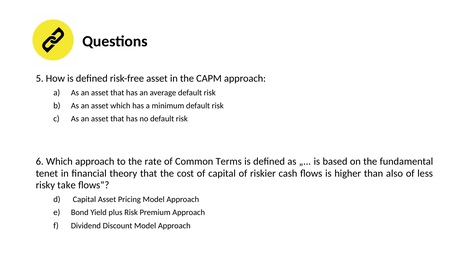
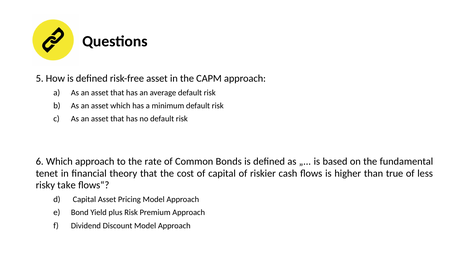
Terms: Terms -> Bonds
also: also -> true
